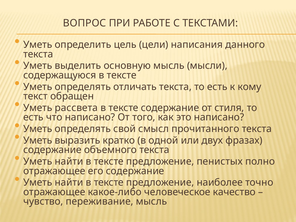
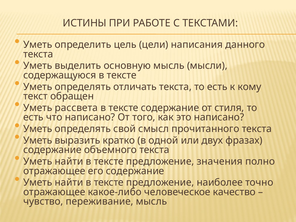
ВОПРОС: ВОПРОС -> ИСТИНЫ
пенистых: пенистых -> значения
